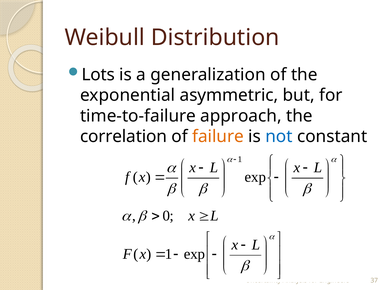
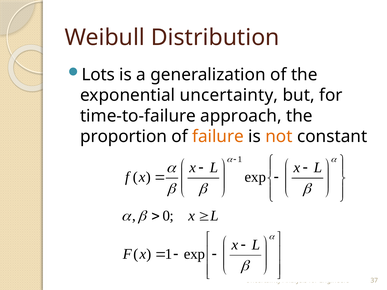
exponential asymmetric: asymmetric -> uncertainty
correlation: correlation -> proportion
not colour: blue -> orange
